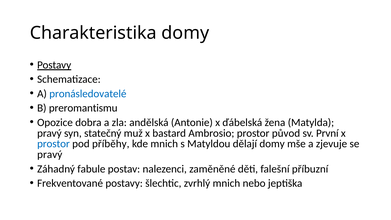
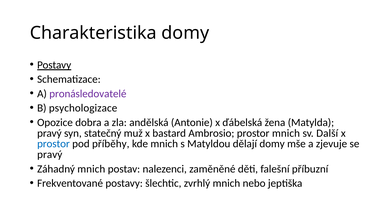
pronásledovatelé colour: blue -> purple
preromantismu: preromantismu -> psychologizace
prostor původ: původ -> mnich
První: První -> Další
Záhadný fabule: fabule -> mnich
